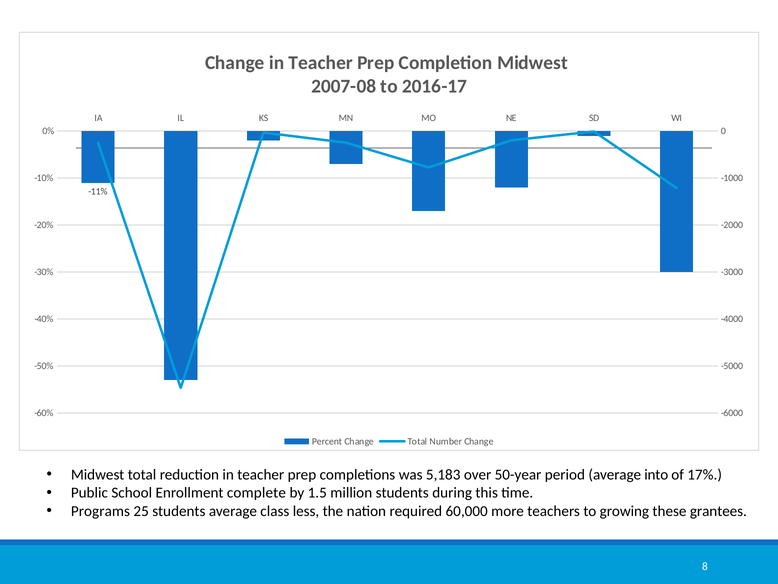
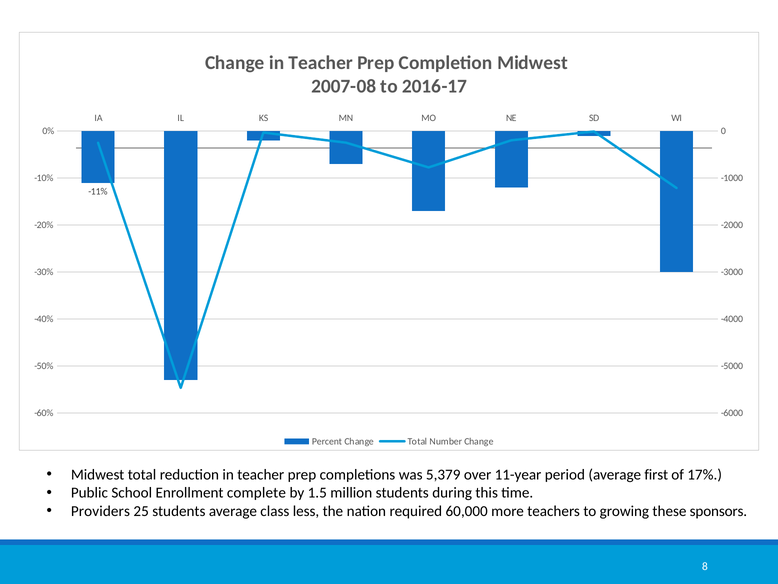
5,183: 5,183 -> 5,379
50-year: 50-year -> 11-year
into: into -> first
Programs: Programs -> Providers
grantees: grantees -> sponsors
